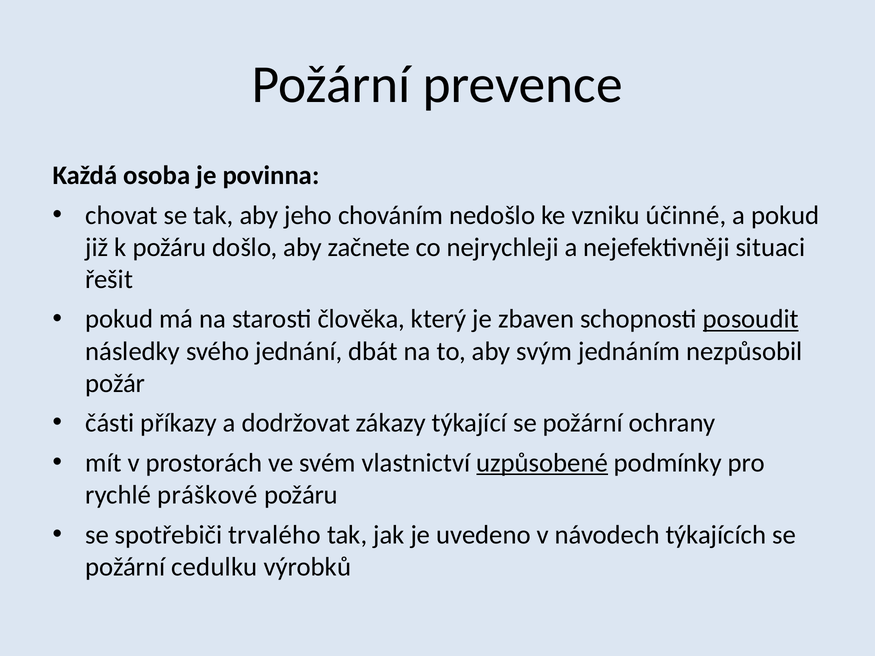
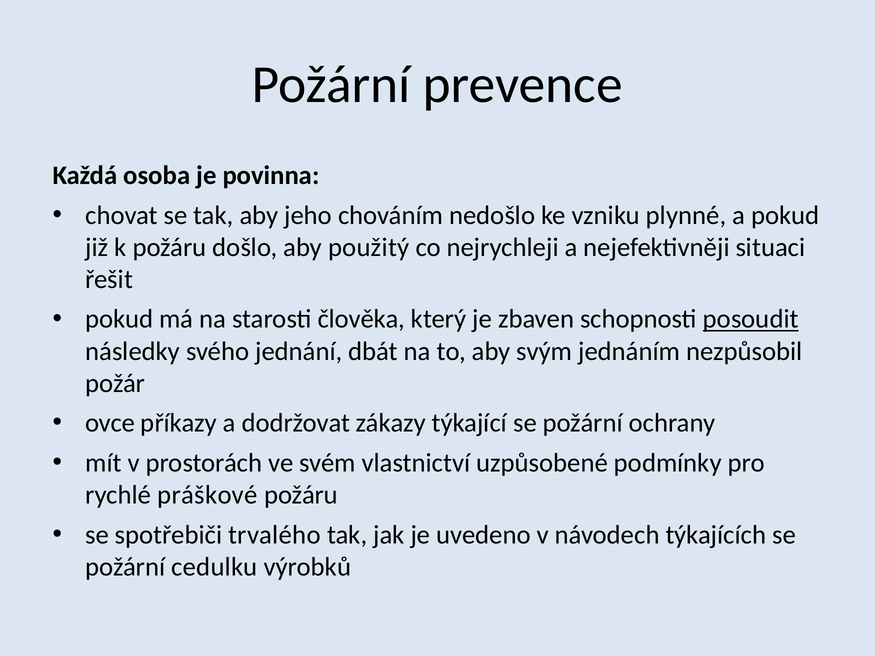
účinné: účinné -> plynné
začnete: začnete -> použitý
části: části -> ovce
uzpůsobené underline: present -> none
